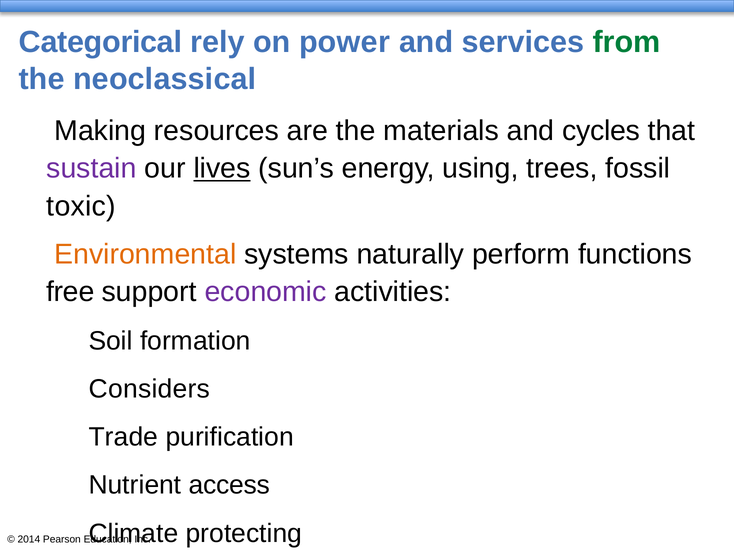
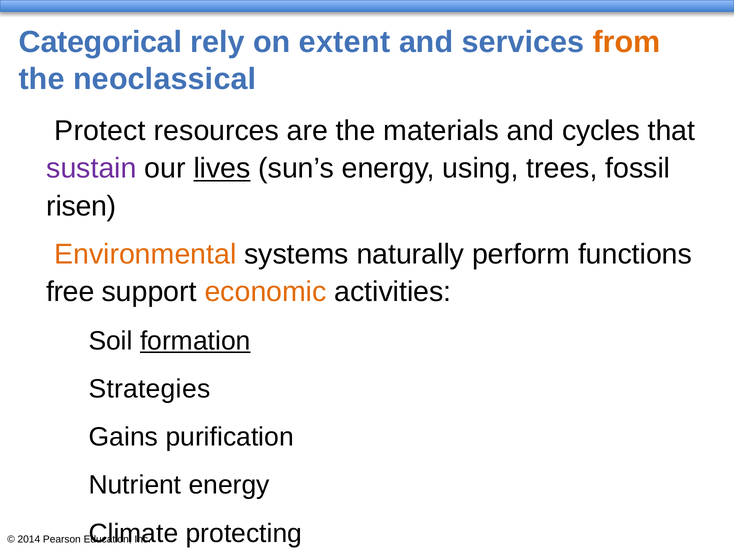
power: power -> extent
from colour: green -> orange
Making: Making -> Protect
toxic: toxic -> risen
economic colour: purple -> orange
formation underline: none -> present
Considers: Considers -> Strategies
Trade: Trade -> Gains
Nutrient access: access -> energy
